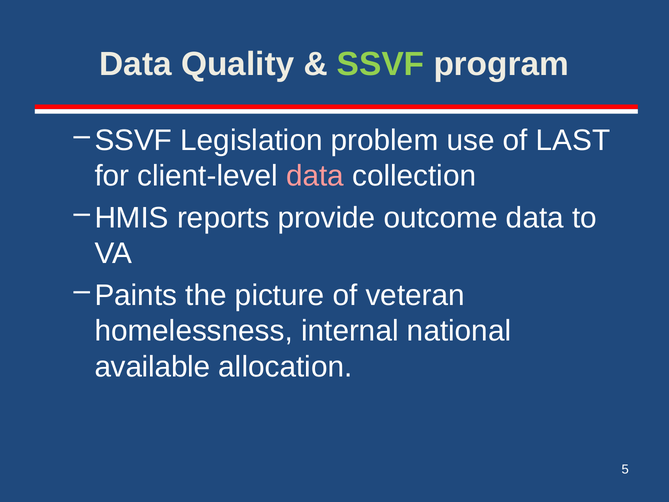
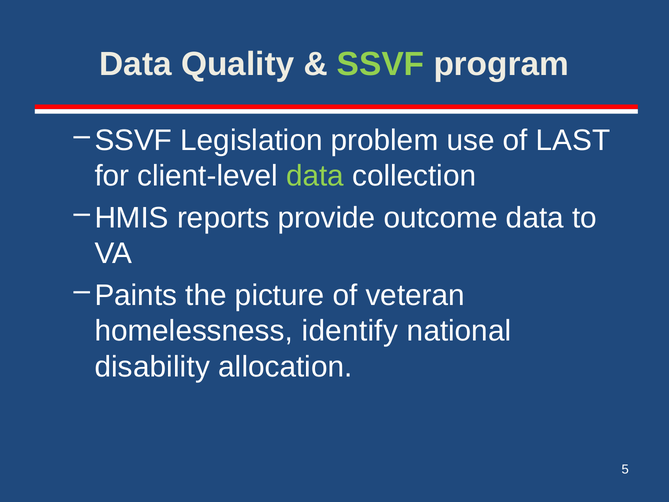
data at (315, 176) colour: pink -> light green
internal: internal -> identify
available: available -> disability
